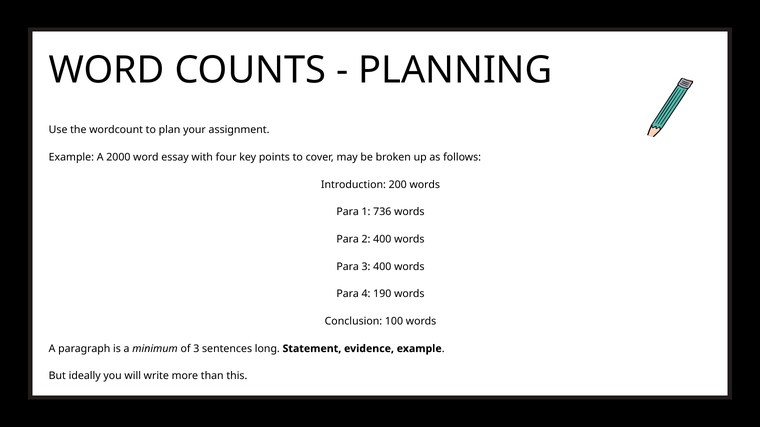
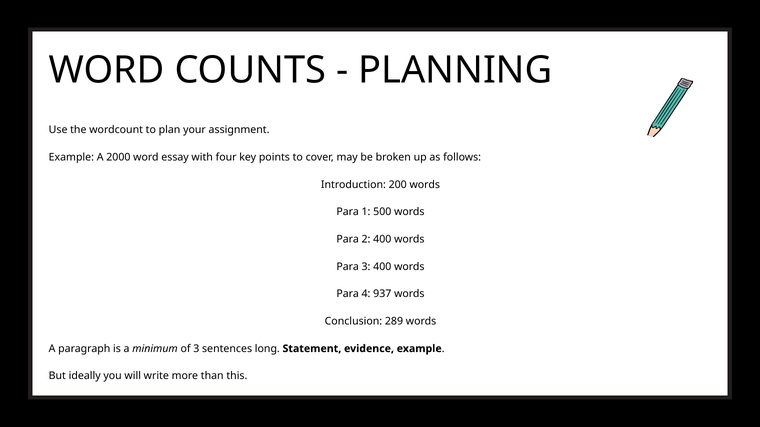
736: 736 -> 500
190: 190 -> 937
100: 100 -> 289
